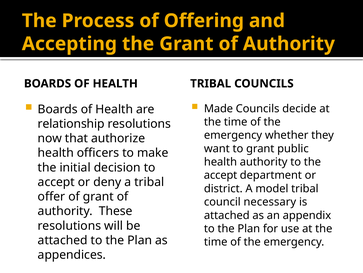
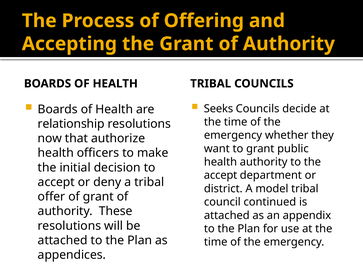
Made: Made -> Seeks
necessary: necessary -> continued
